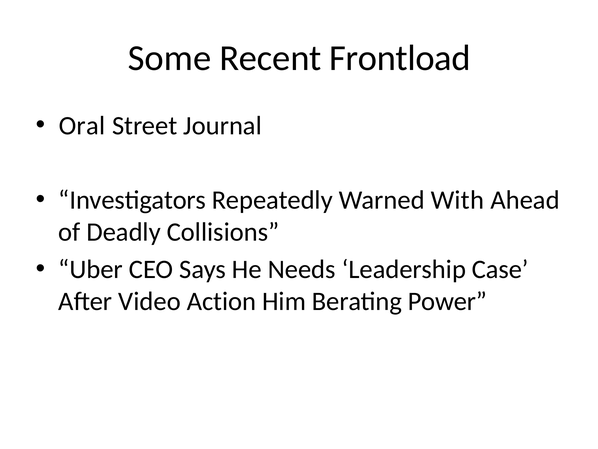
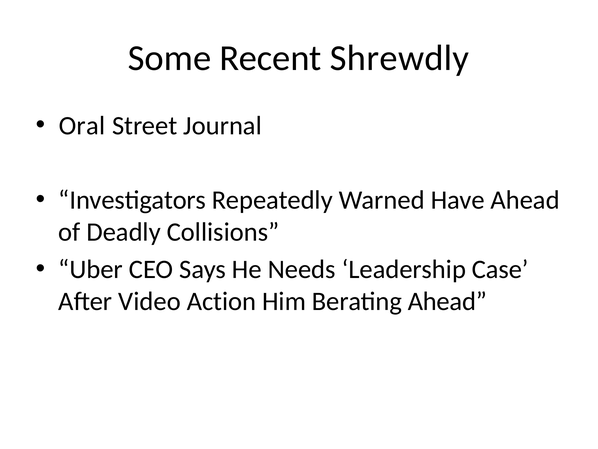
Frontload: Frontload -> Shrewdly
With: With -> Have
Berating Power: Power -> Ahead
